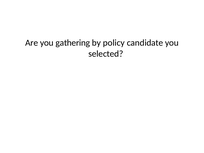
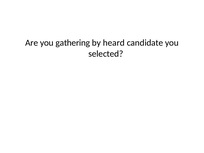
policy: policy -> heard
